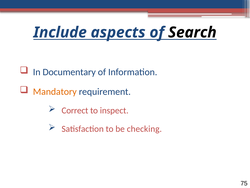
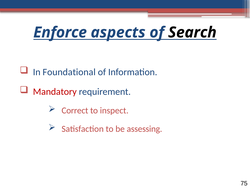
Include: Include -> Enforce
Documentary: Documentary -> Foundational
Mandatory colour: orange -> red
checking: checking -> assessing
